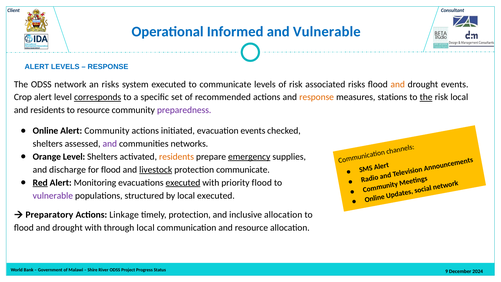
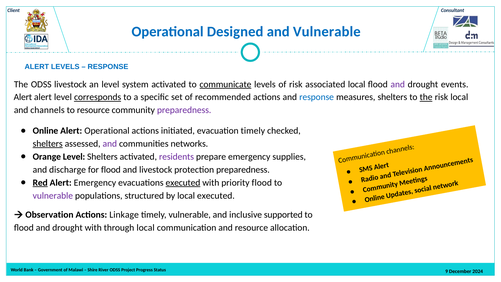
Informed: Informed -> Designed
ODSS network: network -> livestock
an risks: risks -> level
system executed: executed -> activated
communicate at (225, 84) underline: none -> present
associated risks: risks -> local
and at (398, 84) colour: orange -> purple
Crop at (23, 97): Crop -> Alert
response at (317, 97) colour: orange -> blue
measures stations: stations -> shelters
and residents: residents -> channels
Alert Community: Community -> Operational
evacuation events: events -> timely
shelters at (48, 144) underline: none -> present
residents at (176, 157) colour: orange -> purple
emergency at (249, 157) underline: present -> none
livestock at (156, 170) underline: present -> none
protection communicate: communicate -> preparedness
Alert Monitoring: Monitoring -> Emergency
Preparatory: Preparatory -> Observation
timely protection: protection -> vulnerable
inclusive allocation: allocation -> supported
